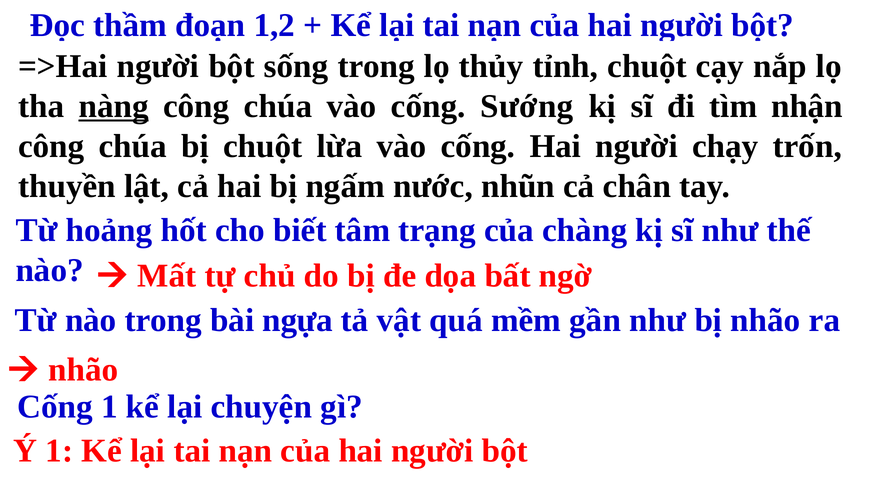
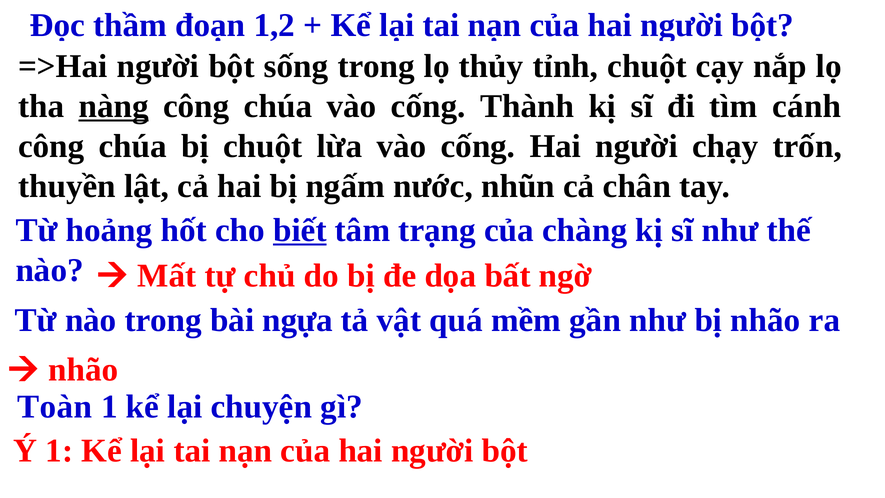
Sướng: Sướng -> Thành
nhận: nhận -> cánh
biết underline: none -> present
Cống at (55, 407): Cống -> Toàn
